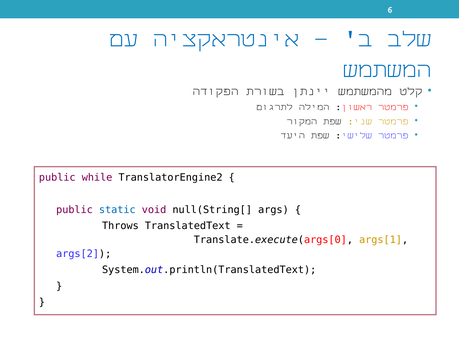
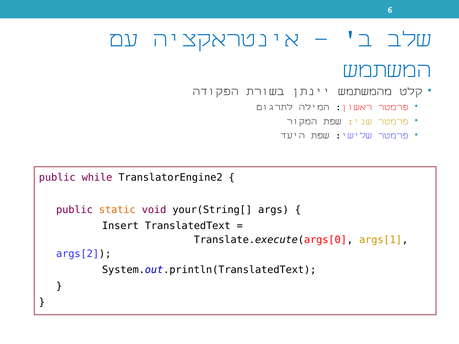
static colour: blue -> orange
null(String[: null(String[ -> your(String[
Throws: Throws -> Insert
